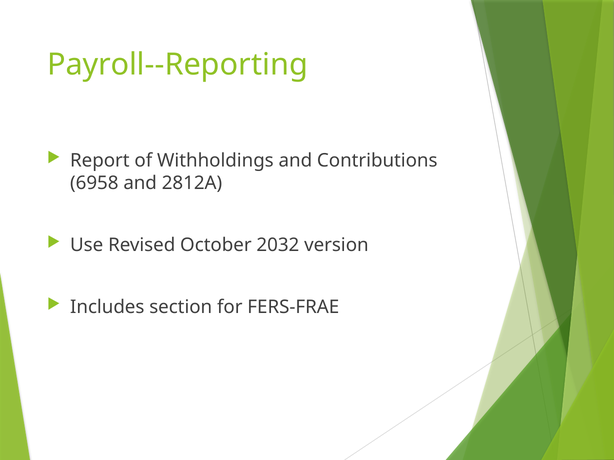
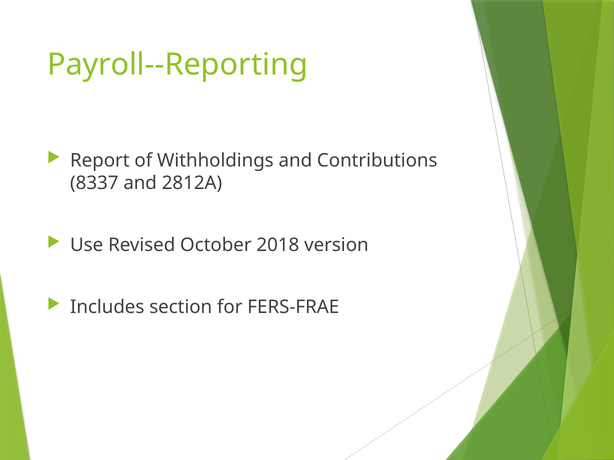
6958: 6958 -> 8337
2032: 2032 -> 2018
